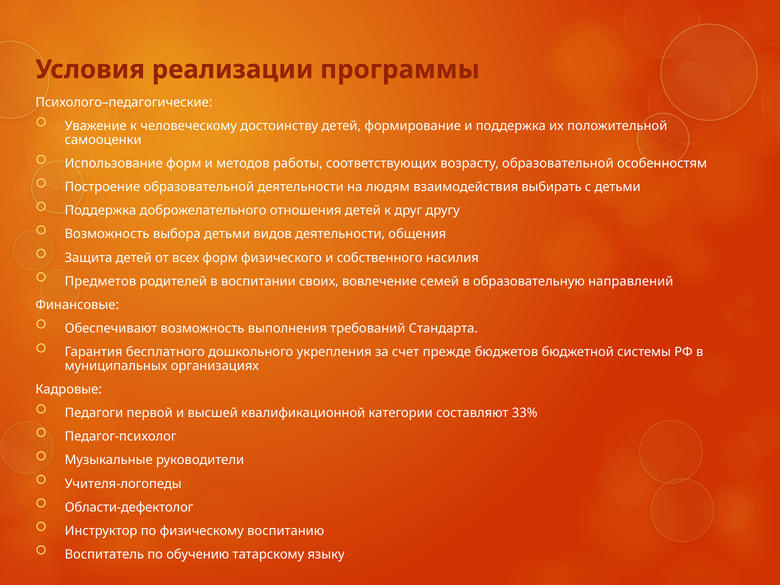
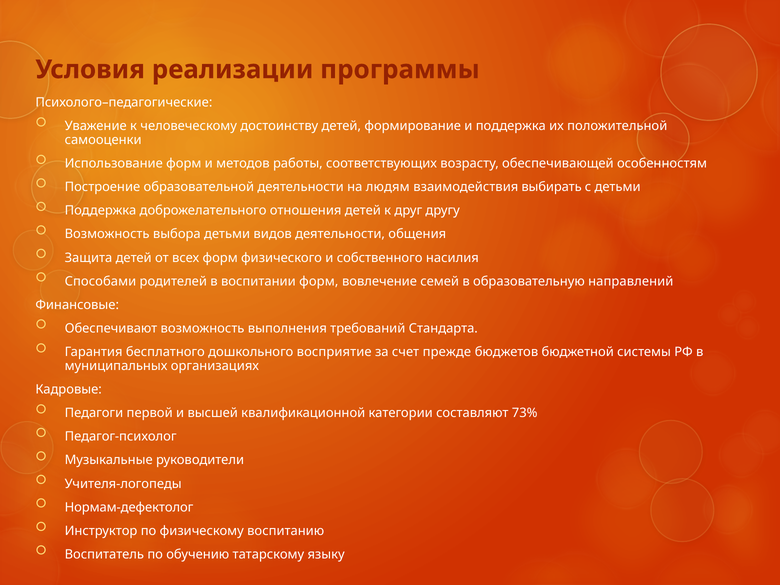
возрасту образовательной: образовательной -> обеспечивающей
Предметов: Предметов -> Способами
воспитании своих: своих -> форм
укрепления: укрепления -> восприятие
33%: 33% -> 73%
Области-дефектолог: Области-дефектолог -> Нормам-дефектолог
